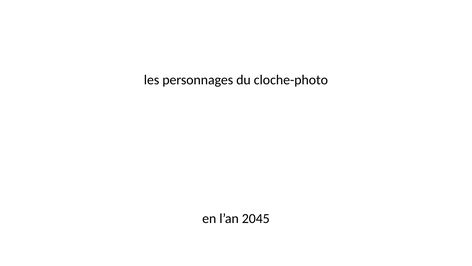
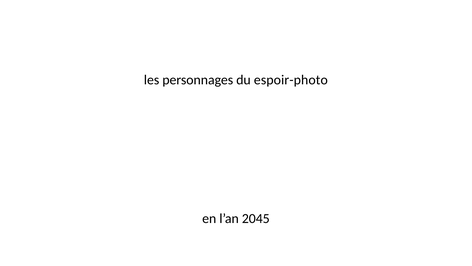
cloche-photo: cloche-photo -> espoir-photo
